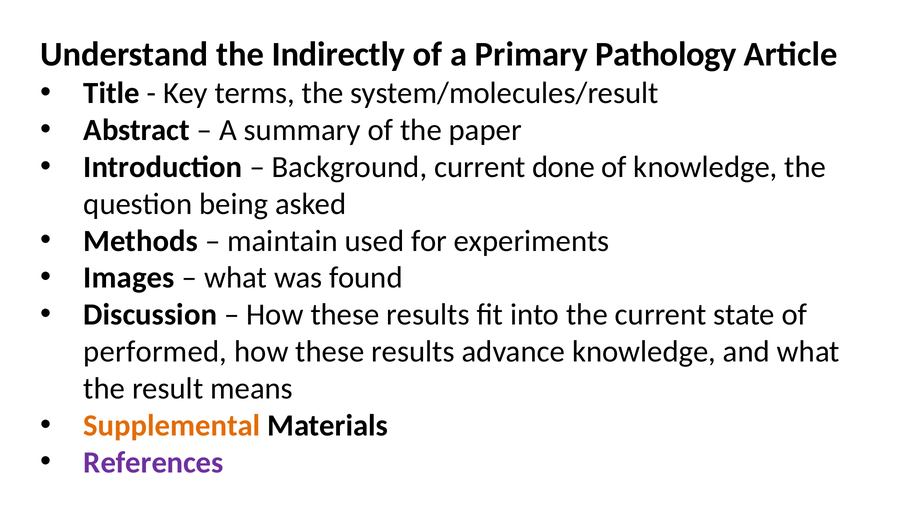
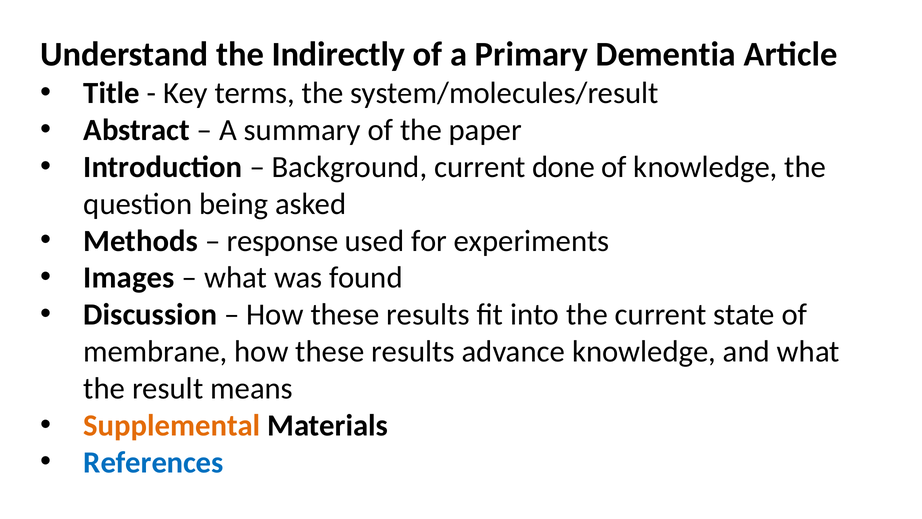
Pathology: Pathology -> Dementia
maintain: maintain -> response
performed: performed -> membrane
References colour: purple -> blue
